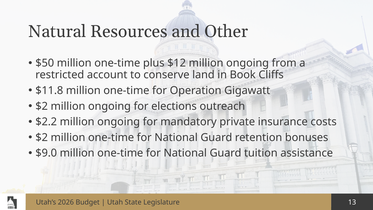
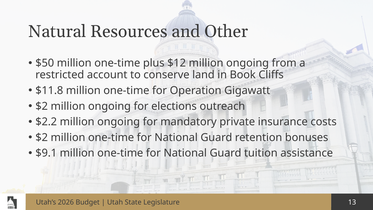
$9.0: $9.0 -> $9.1
